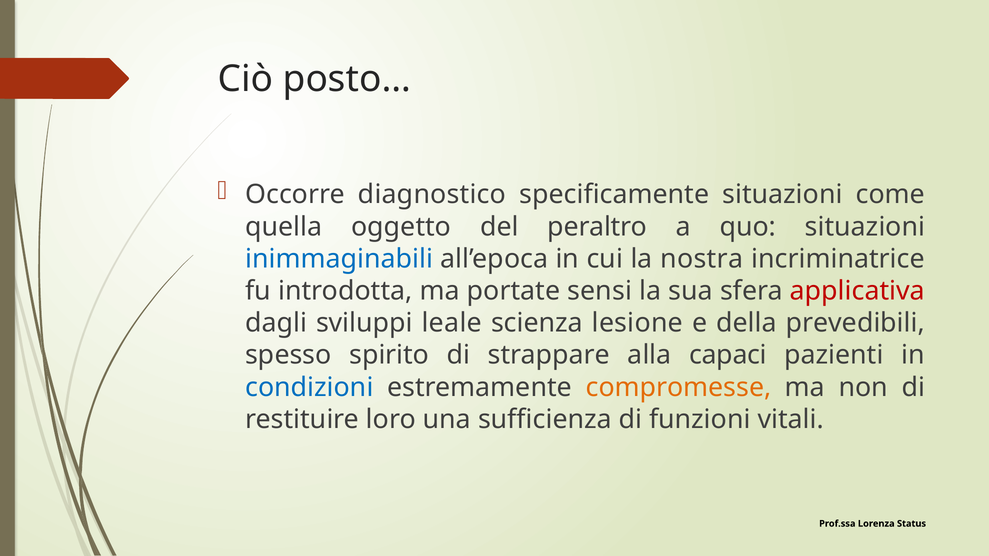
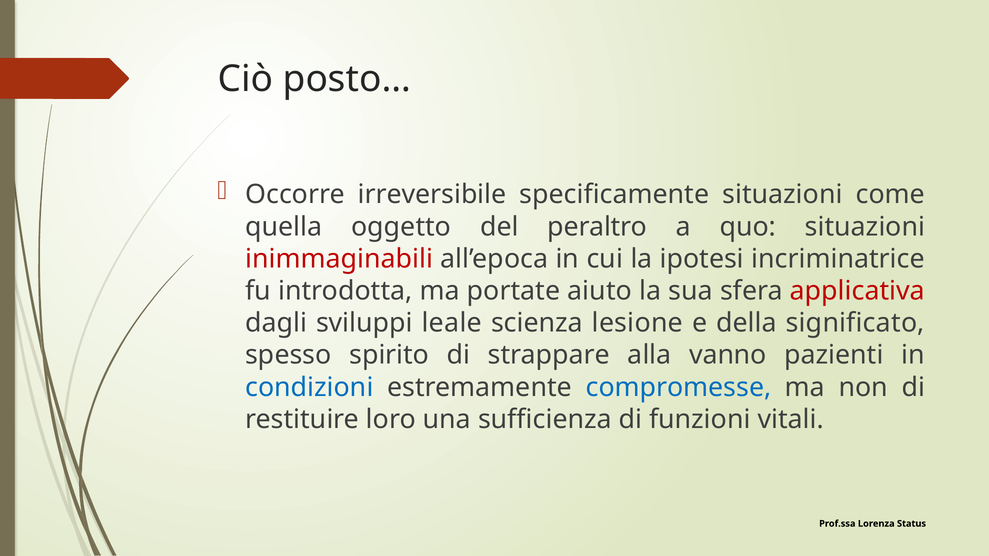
diagnostico: diagnostico -> irreversibile
inimmaginabili colour: blue -> red
nostra: nostra -> ipotesi
sensi: sensi -> aiuto
prevedibili: prevedibili -> significato
capaci: capaci -> vanno
compromesse colour: orange -> blue
